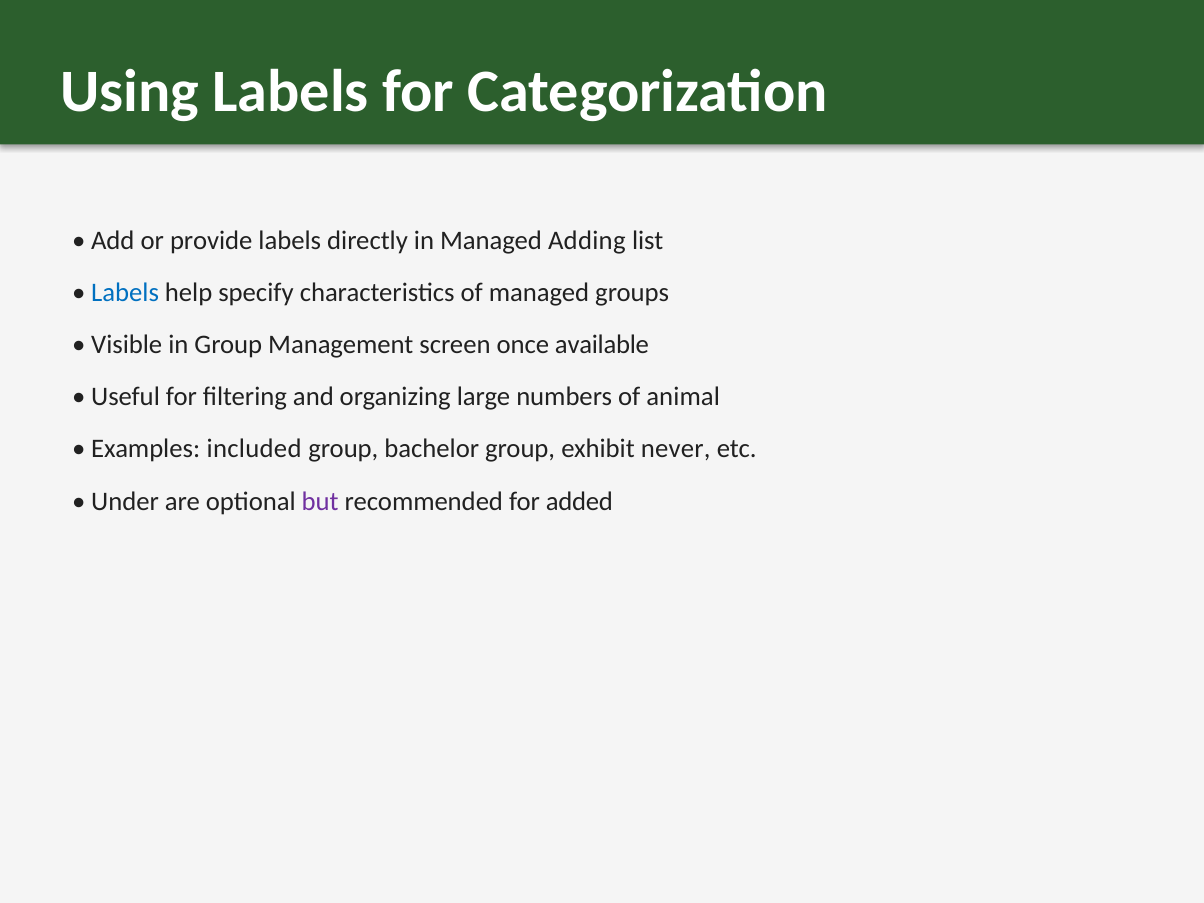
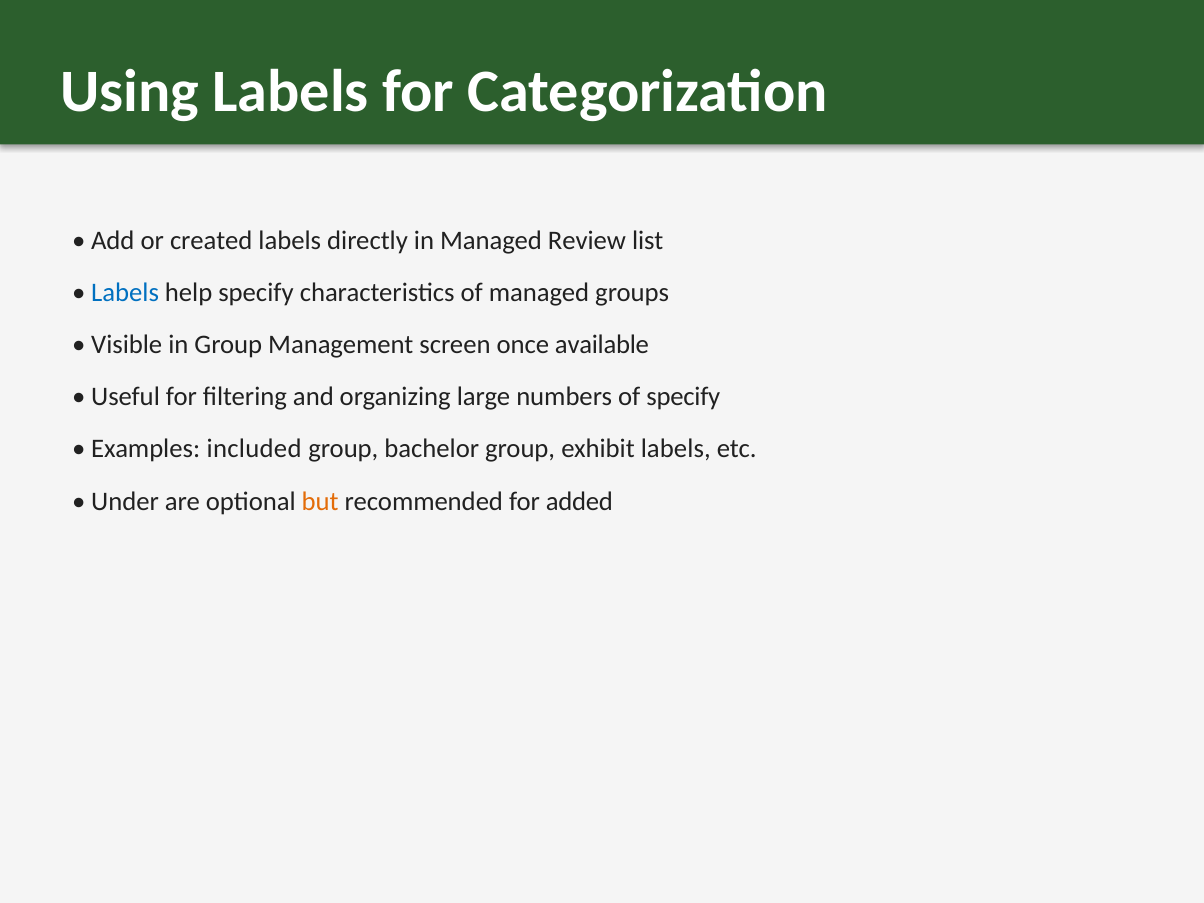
provide: provide -> created
Adding: Adding -> Review
of animal: animal -> specify
exhibit never: never -> labels
but colour: purple -> orange
